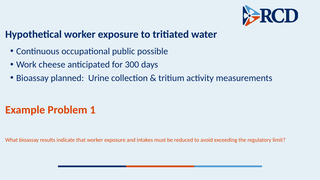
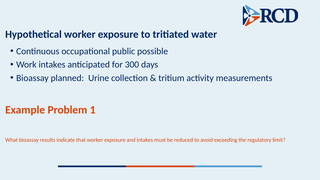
Work cheese: cheese -> intakes
